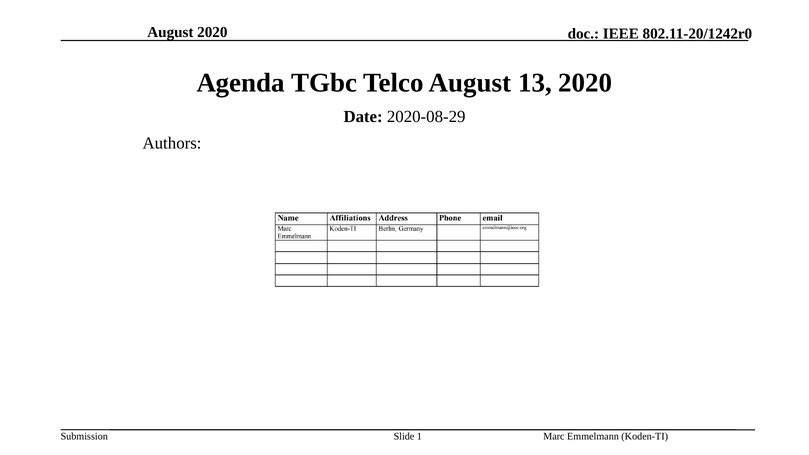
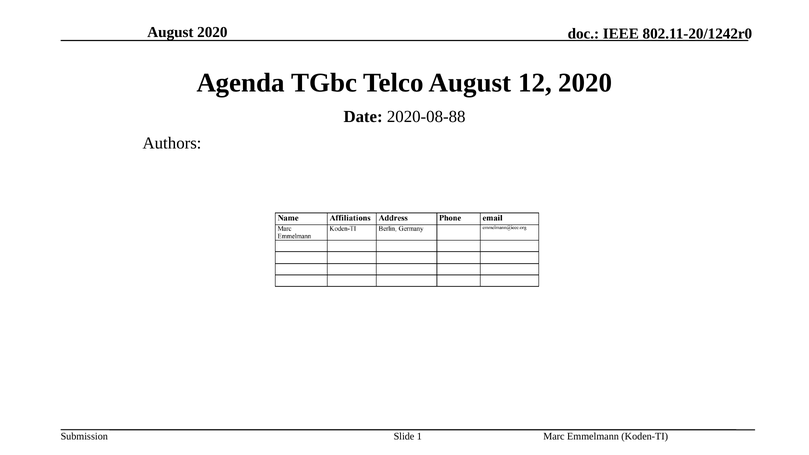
13: 13 -> 12
2020-08-29: 2020-08-29 -> 2020-08-88
